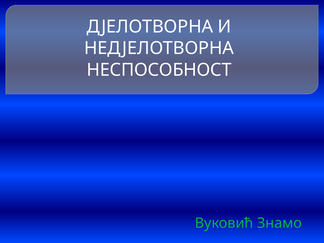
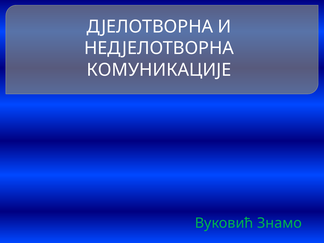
НЕСПОСОБНОСТ: НЕСПОСОБНОСТ -> КОМУНИКАЦИЈЕ
